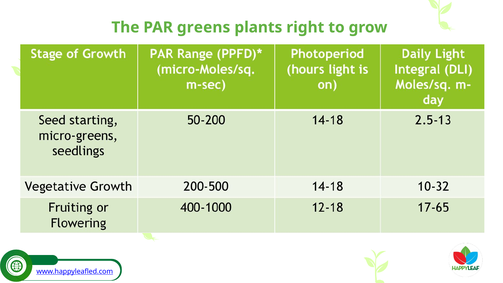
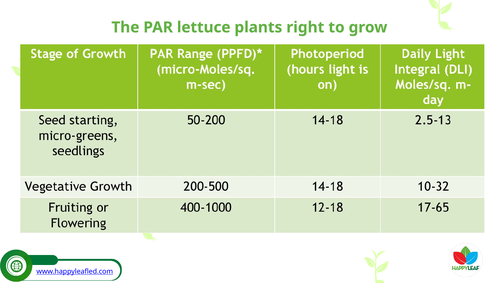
greens: greens -> lettuce
